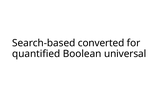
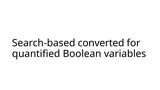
universal: universal -> variables
